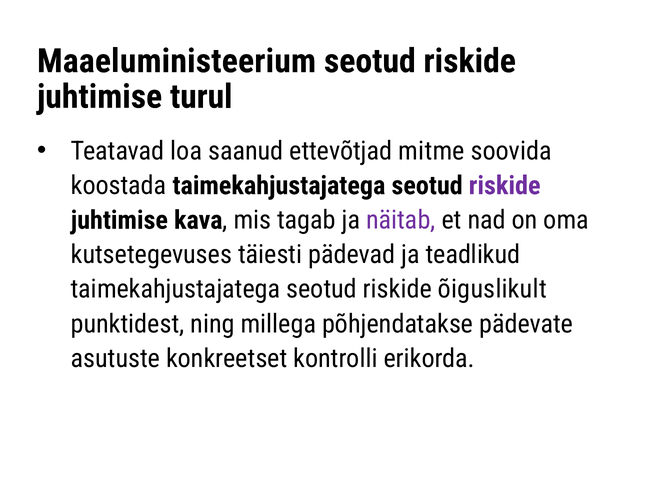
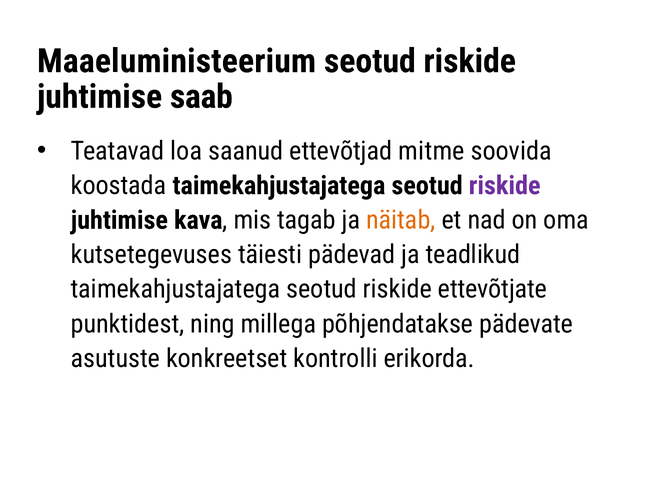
turul: turul -> saab
näitab colour: purple -> orange
õiguslikult: õiguslikult -> ettevõtjate
